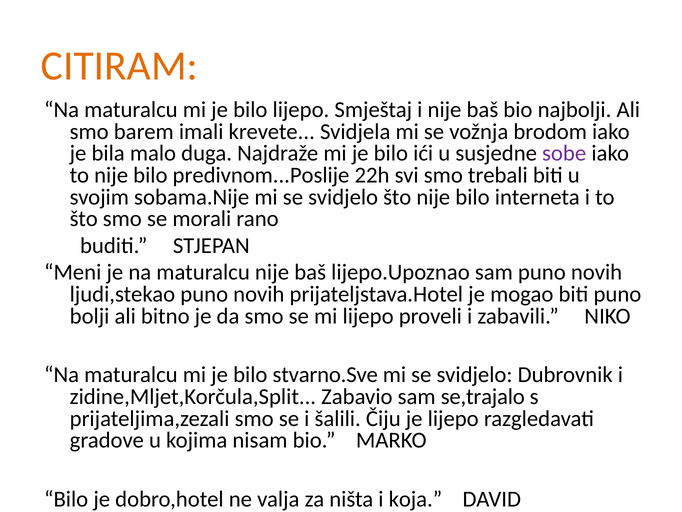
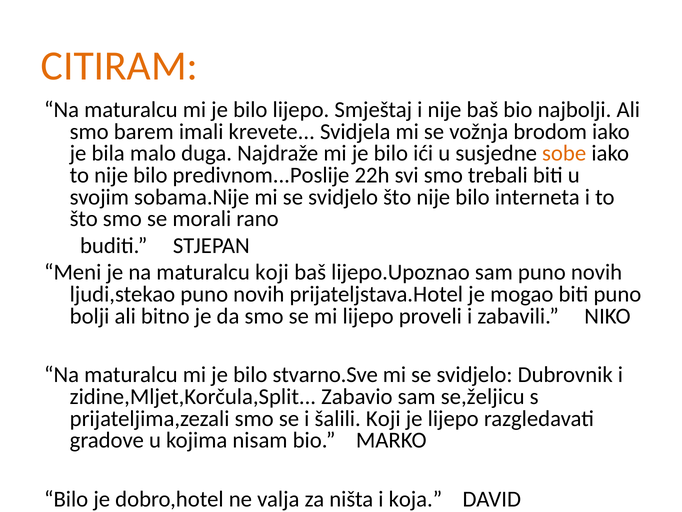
sobe colour: purple -> orange
maturalcu nije: nije -> koji
se,trajalo: se,trajalo -> se,željicu
šalili Čiju: Čiju -> Koji
